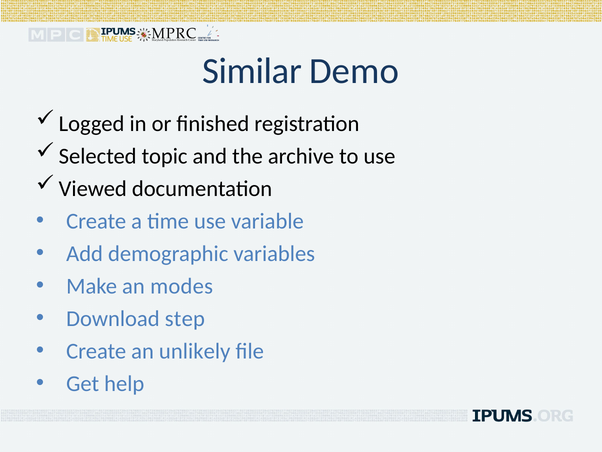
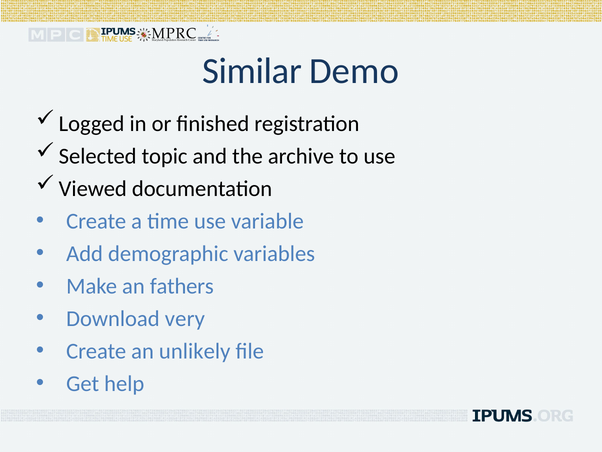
modes: modes -> fathers
step: step -> very
